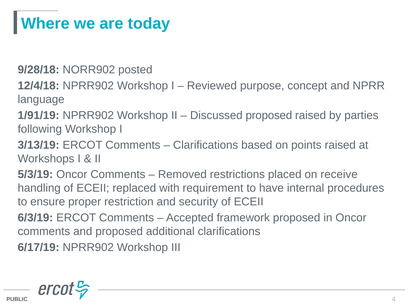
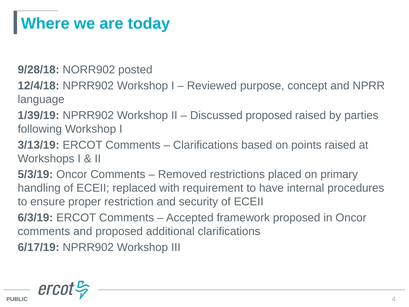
1/91/19: 1/91/19 -> 1/39/19
receive: receive -> primary
